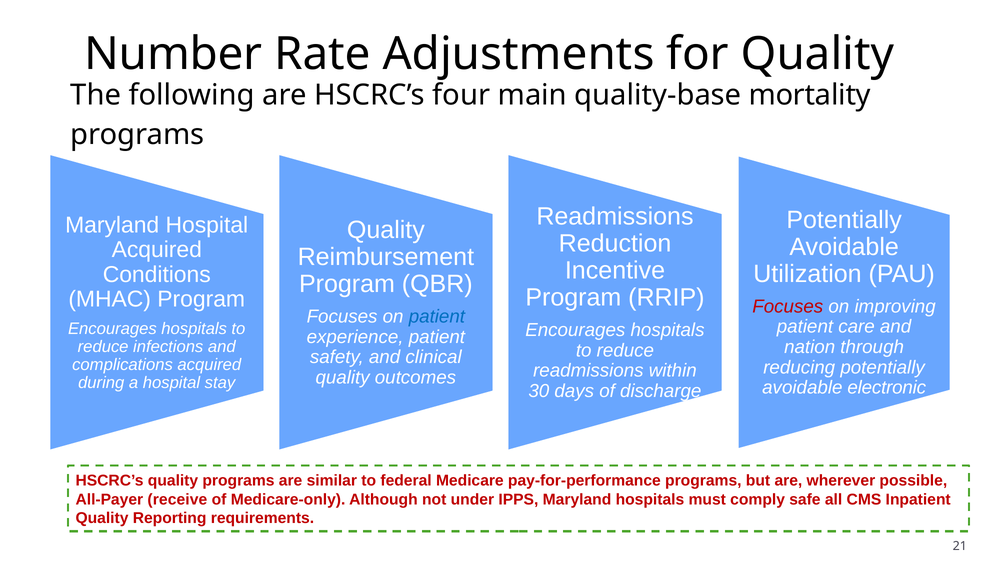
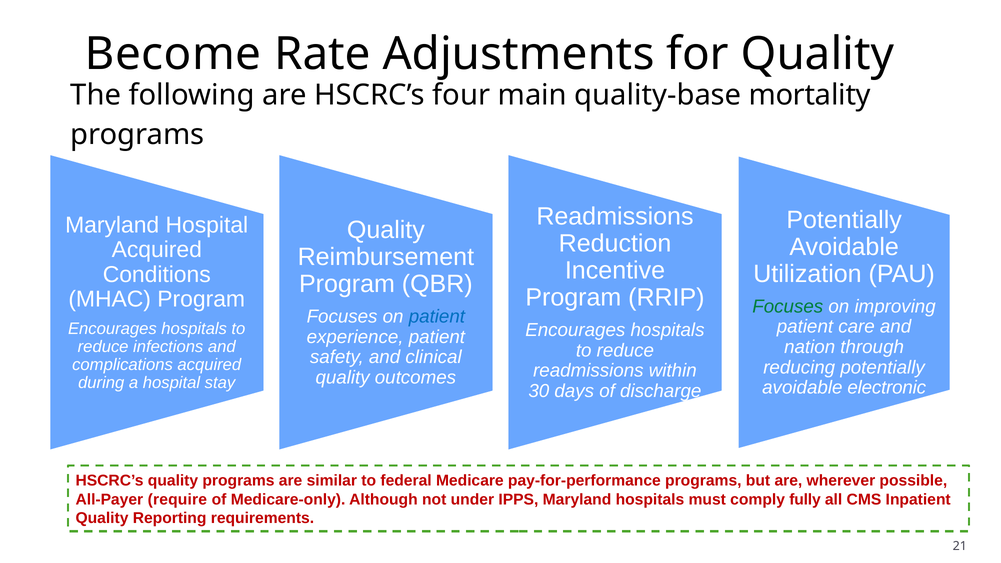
Number: Number -> Become
Focuses at (788, 307) colour: red -> green
receive: receive -> require
safe: safe -> fully
